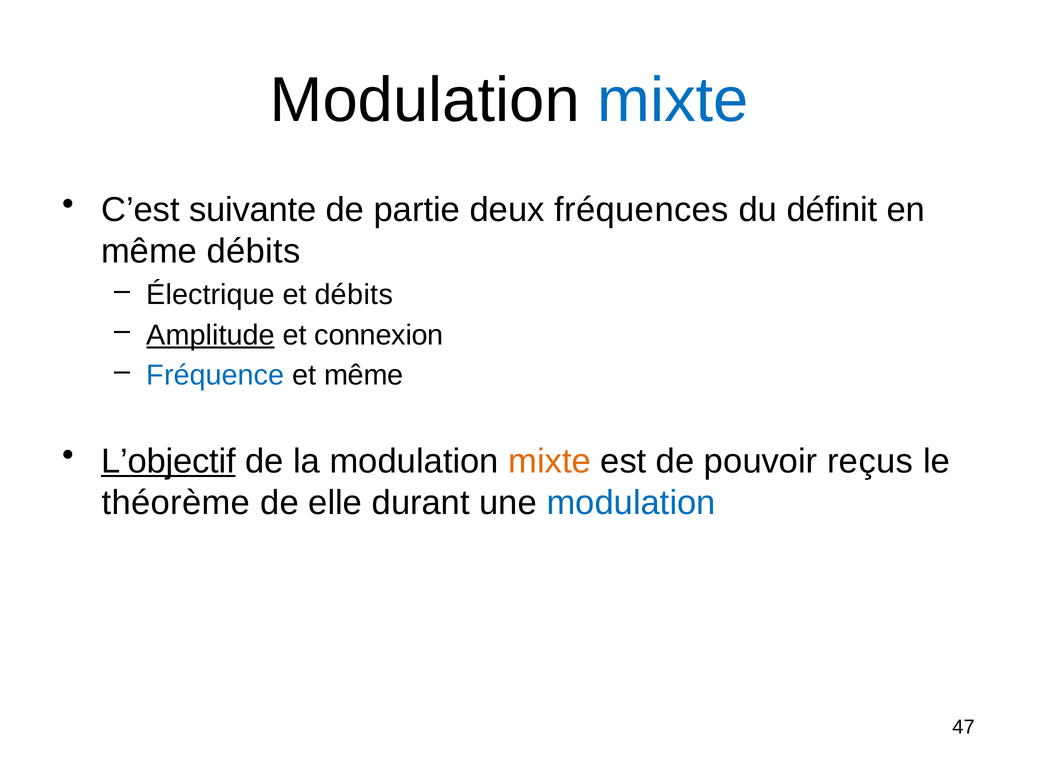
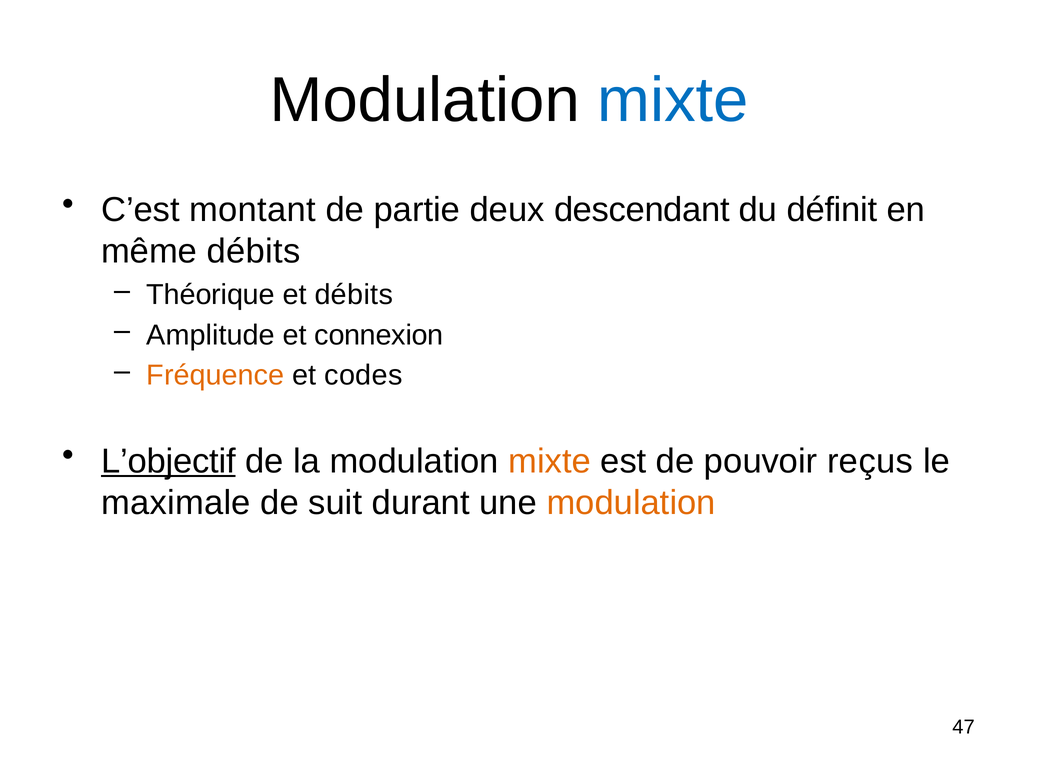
suivante: suivante -> montant
fréquences: fréquences -> descendant
Électrique: Électrique -> Théorique
Amplitude underline: present -> none
Fréquence colour: blue -> orange
et même: même -> codes
théorème: théorème -> maximale
elle: elle -> suit
modulation at (631, 503) colour: blue -> orange
